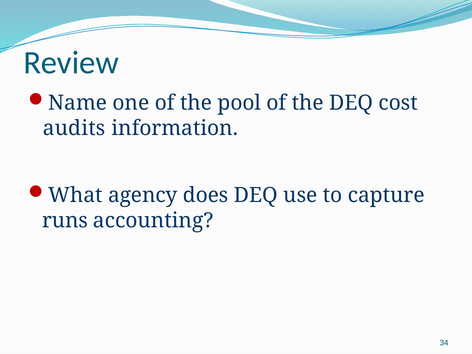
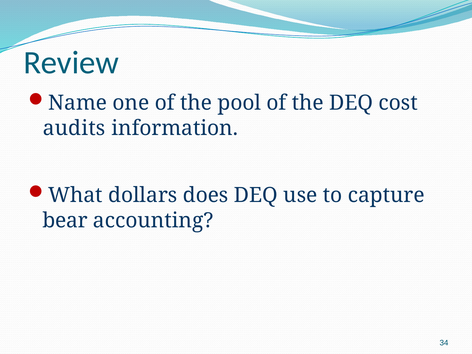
agency: agency -> dollars
runs: runs -> bear
